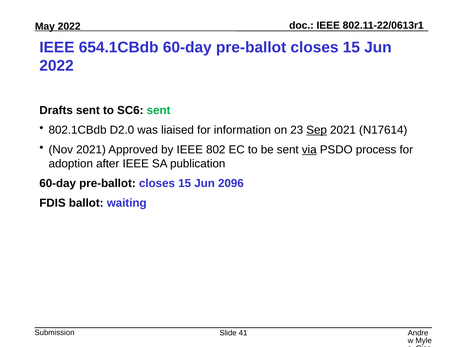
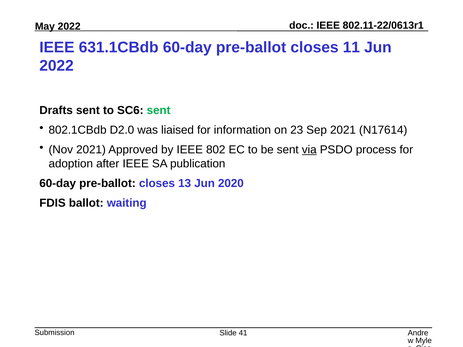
654.1CBdb: 654.1CBdb -> 631.1CBdb
15 at (351, 47): 15 -> 11
Sep underline: present -> none
15 at (185, 183): 15 -> 13
2096: 2096 -> 2020
